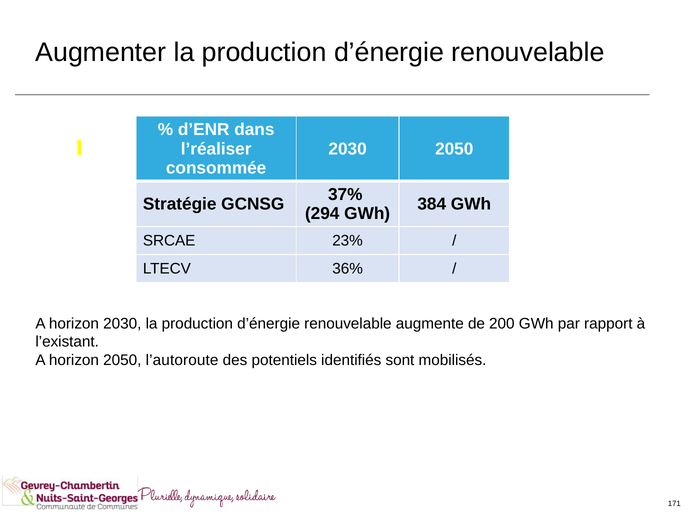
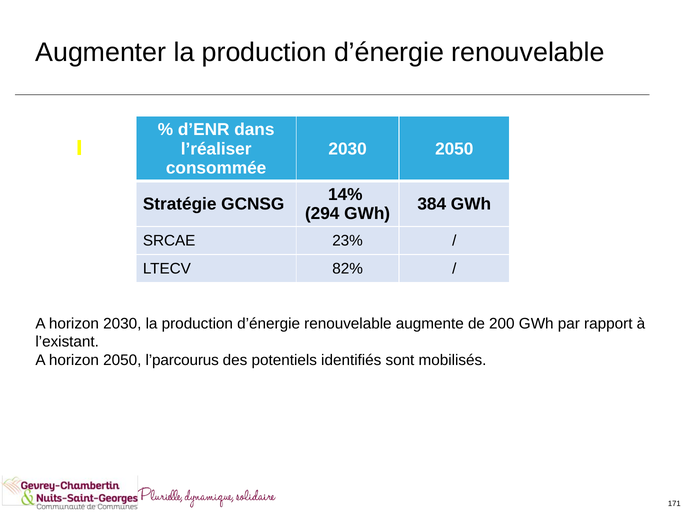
37%: 37% -> 14%
36%: 36% -> 82%
l’autoroute: l’autoroute -> l’parcourus
